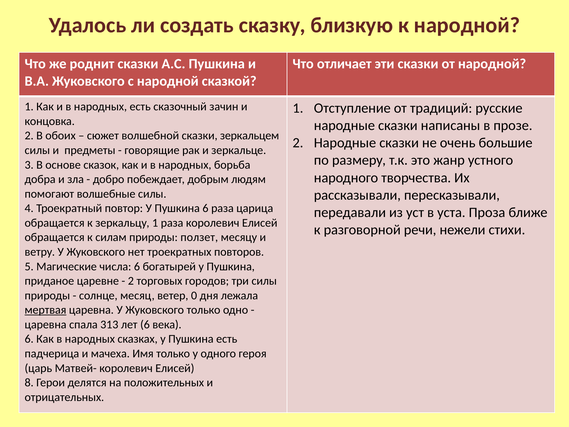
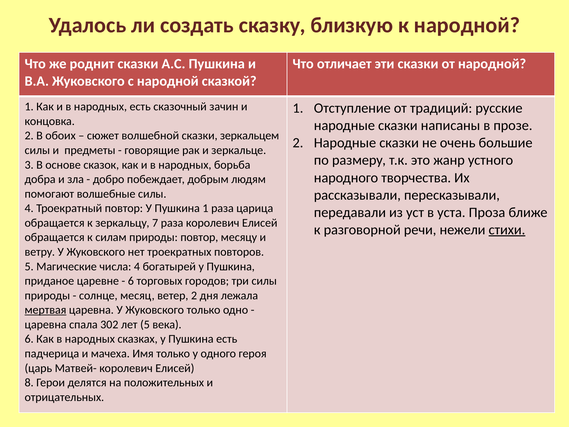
Пушкина 6: 6 -> 1
зеркальцу 1: 1 -> 7
стихи underline: none -> present
природы ползет: ползет -> повтор
числа 6: 6 -> 4
2 at (131, 281): 2 -> 6
ветер 0: 0 -> 2
313: 313 -> 302
лет 6: 6 -> 5
